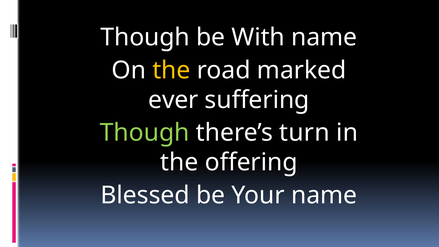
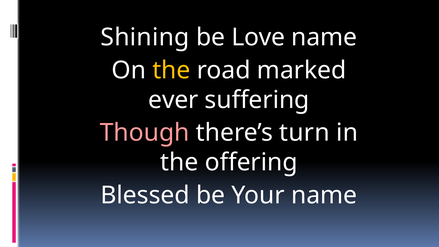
Though at (145, 37): Though -> Shining
With: With -> Love
Though at (145, 133) colour: light green -> pink
